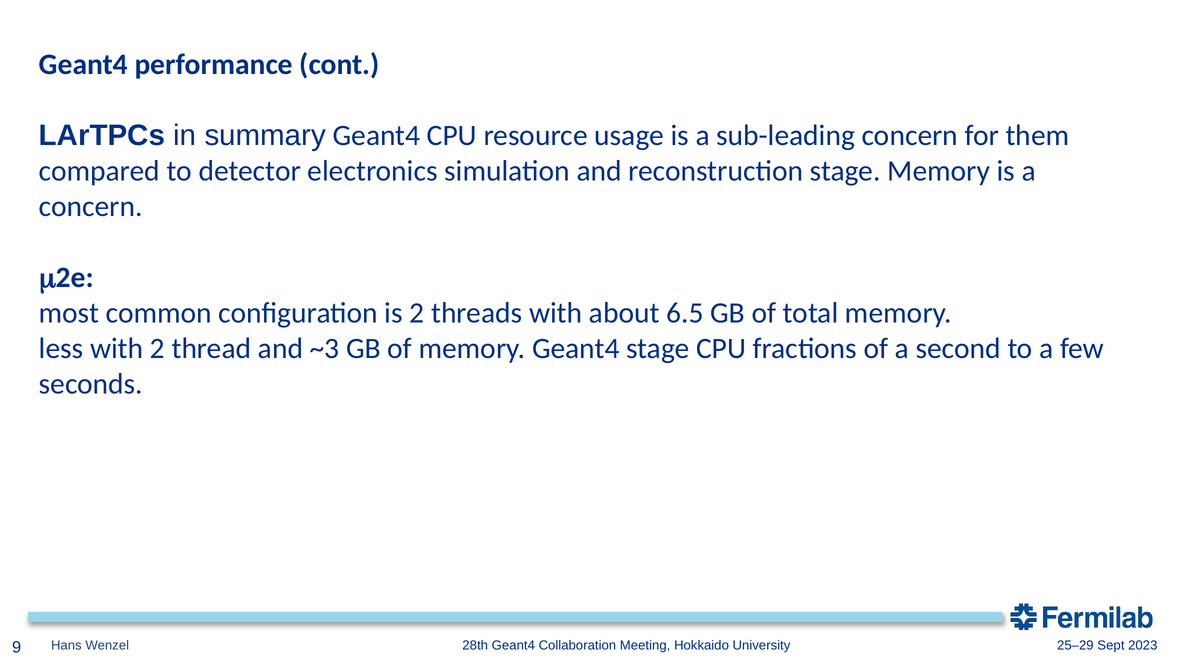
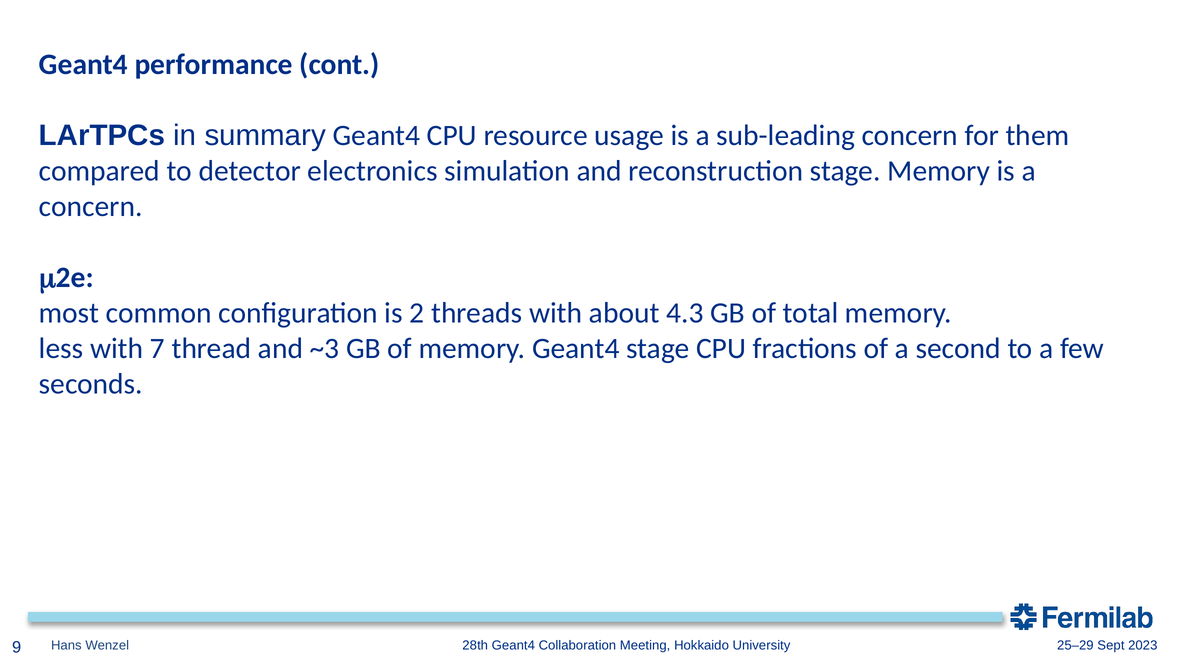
6.5: 6.5 -> 4.3
with 2: 2 -> 7
